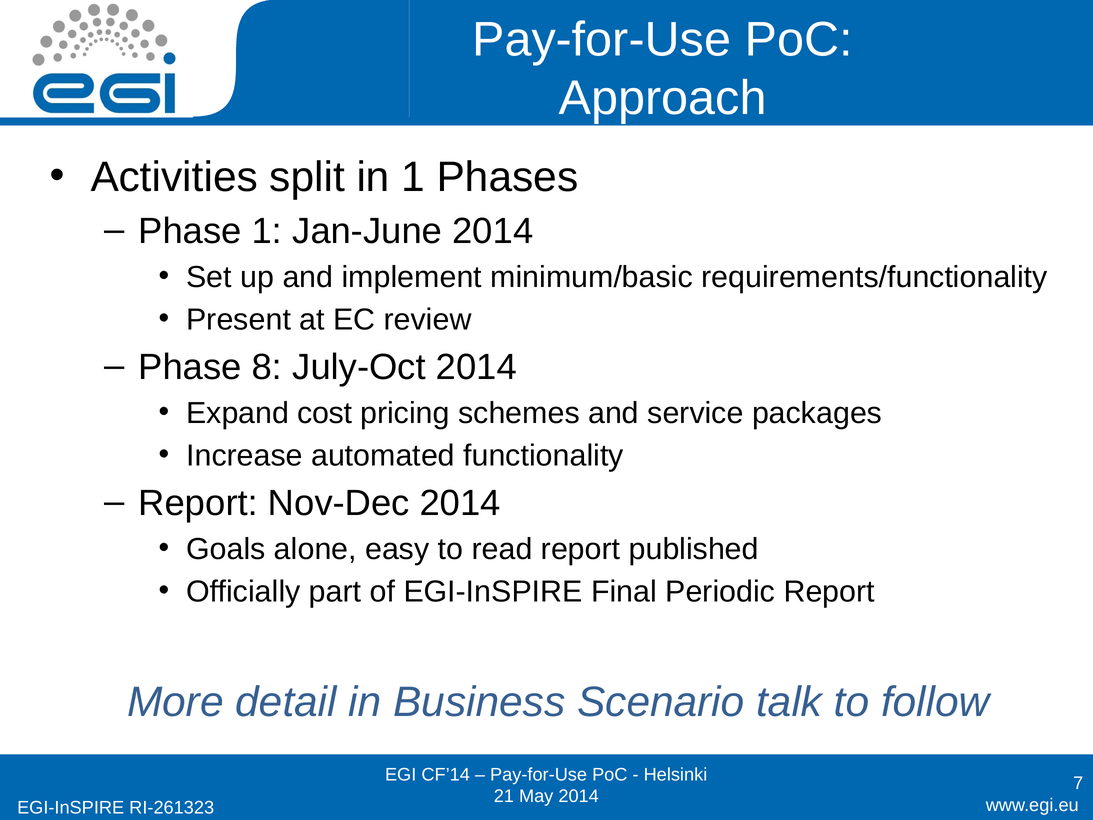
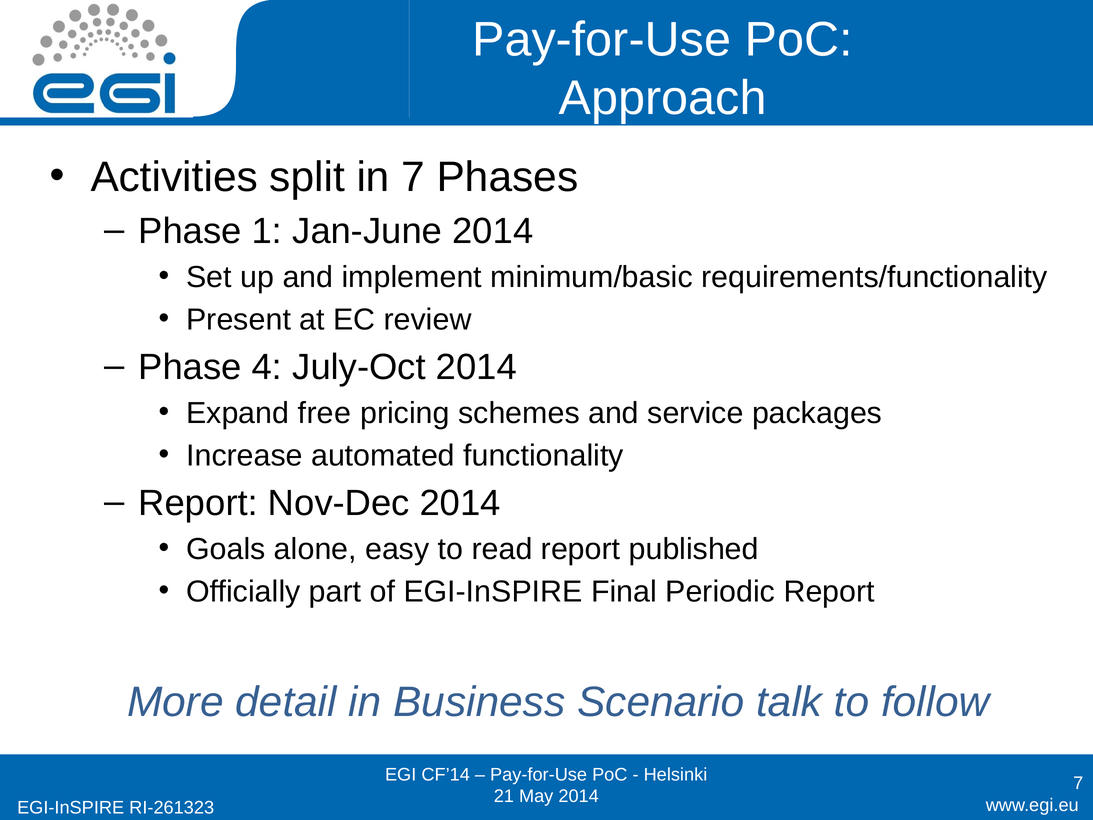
in 1: 1 -> 7
8: 8 -> 4
cost: cost -> free
